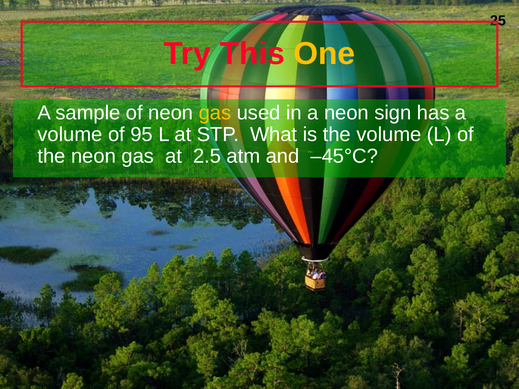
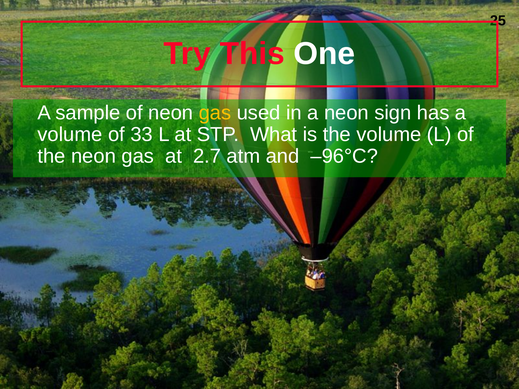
One colour: yellow -> white
95: 95 -> 33
2.5: 2.5 -> 2.7
–45°C: –45°C -> –96°C
